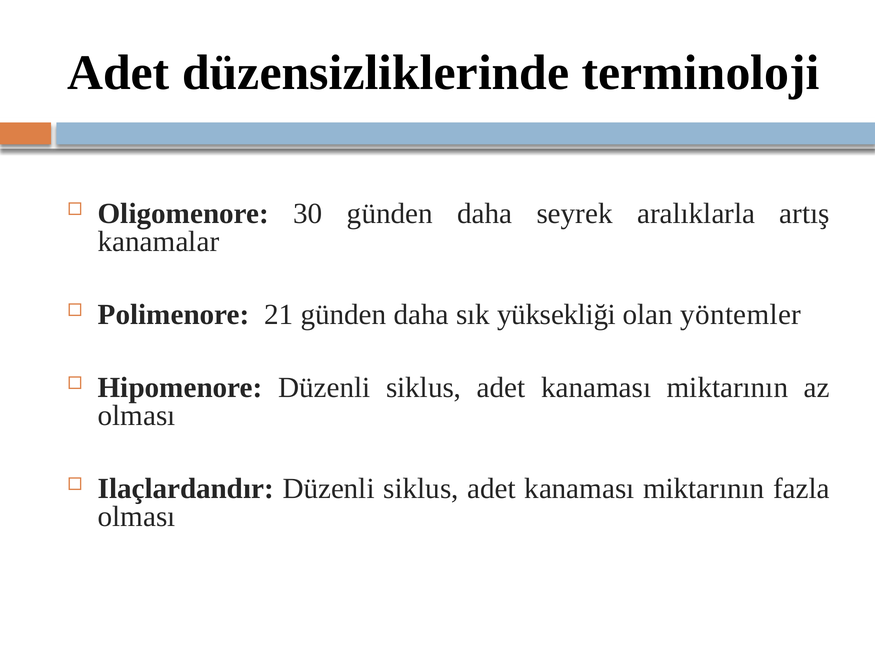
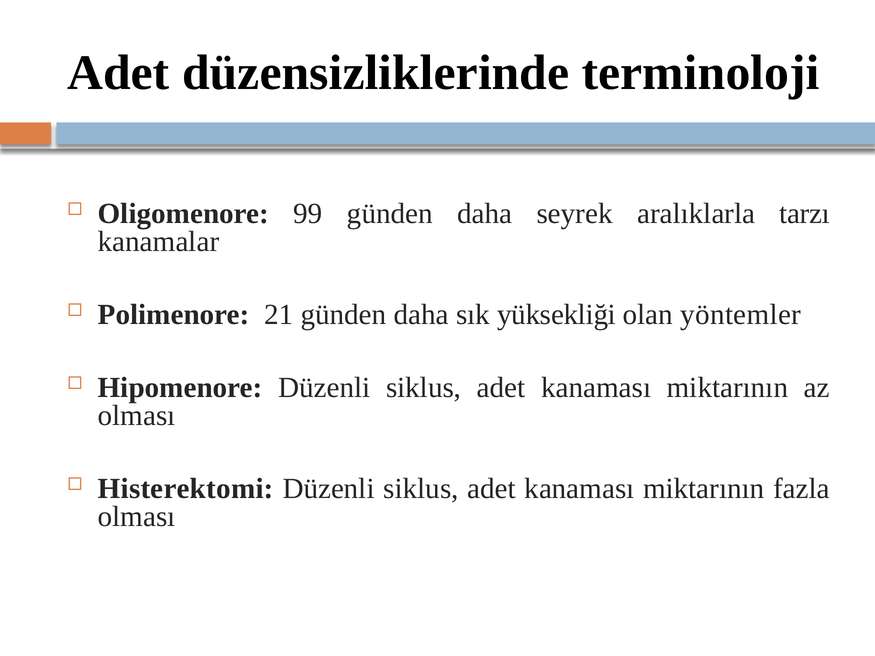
30: 30 -> 99
artış: artış -> tarzı
Ilaçlardandır: Ilaçlardandır -> Histerektomi
